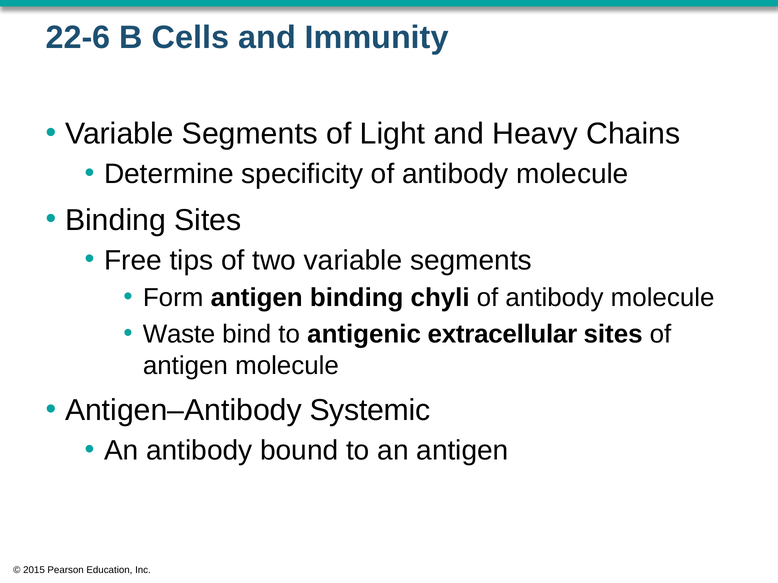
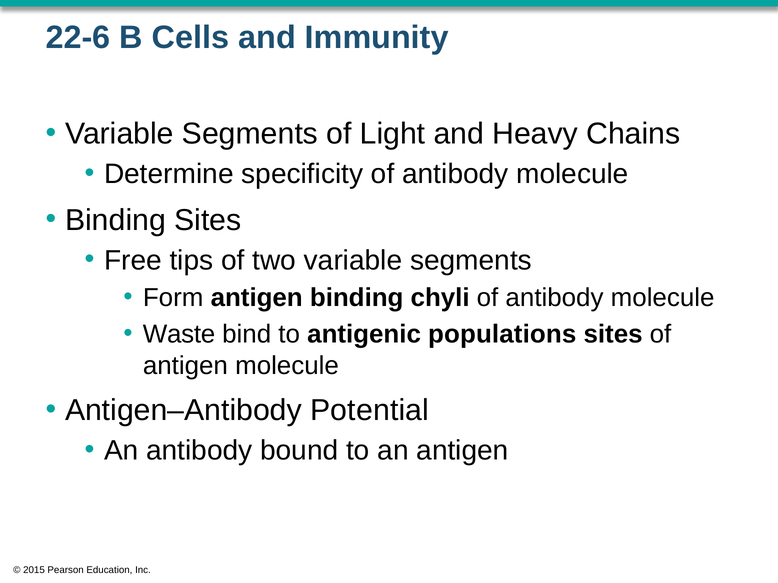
extracellular: extracellular -> populations
Systemic: Systemic -> Potential
